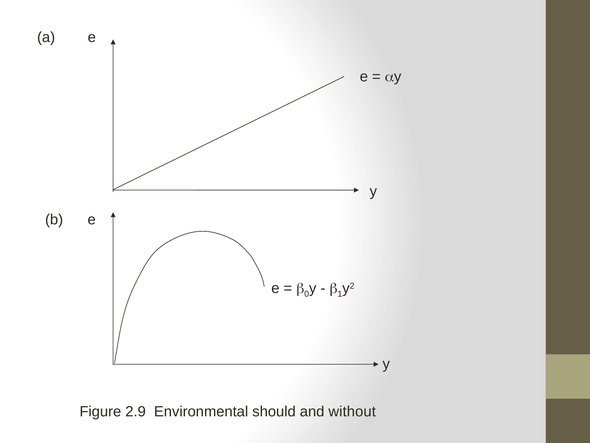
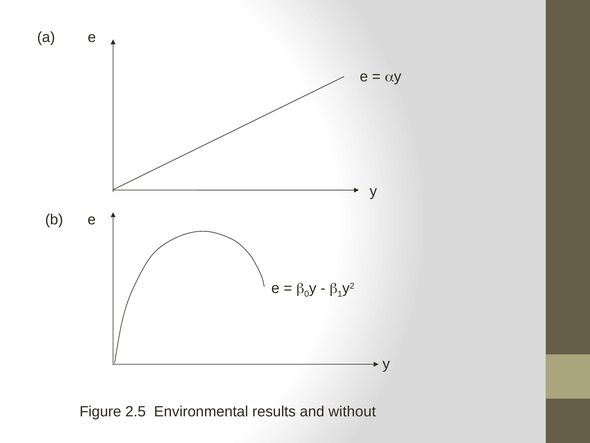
2.9: 2.9 -> 2.5
should: should -> results
